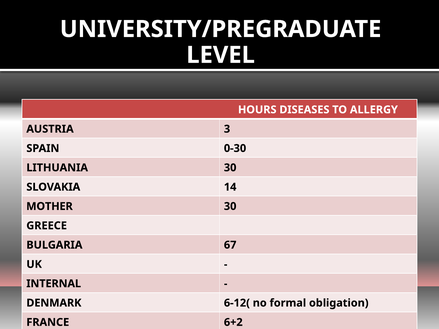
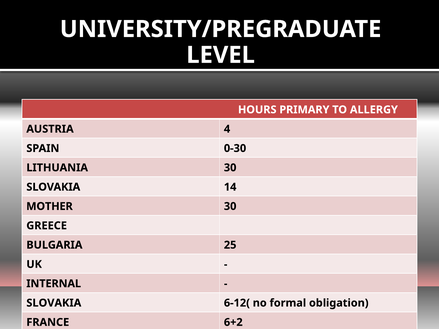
DISEASES: DISEASES -> PRIMARY
3: 3 -> 4
67: 67 -> 25
DENMARK at (54, 303): DENMARK -> SLOVAKIA
